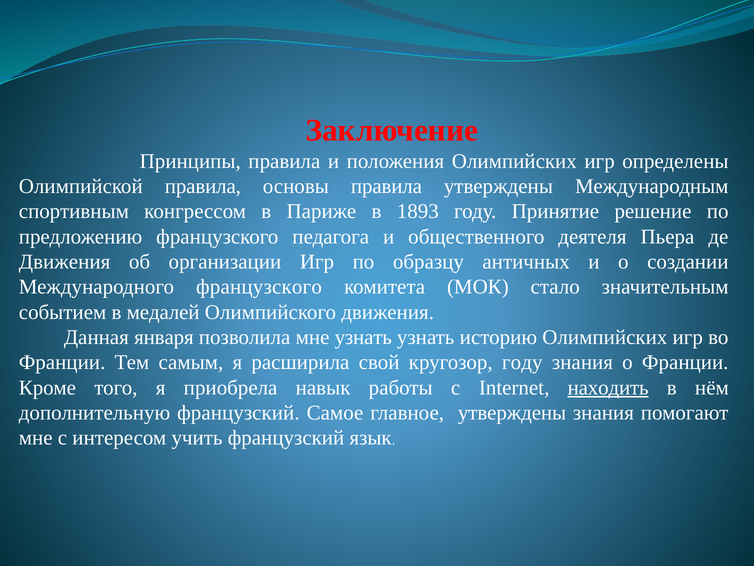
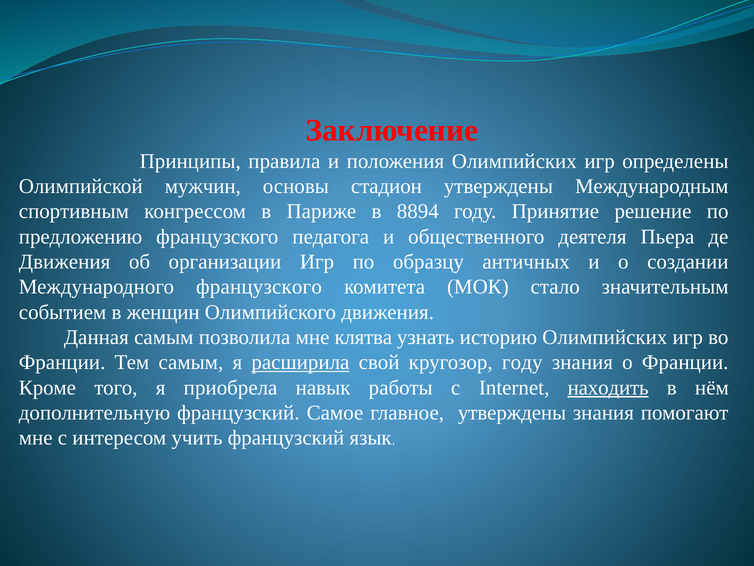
Олимпийской правила: правила -> мужчин
основы правила: правила -> стадион
1893: 1893 -> 8894
медалей: медалей -> женщин
Данная января: января -> самым
мне узнать: узнать -> клятва
расширила underline: none -> present
